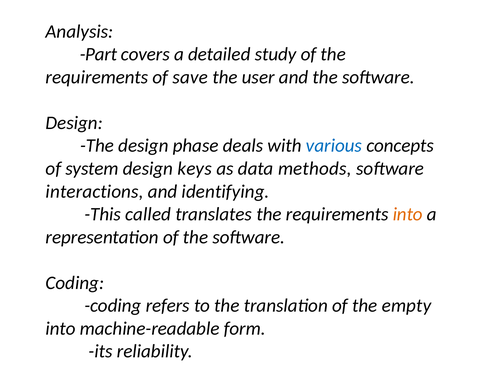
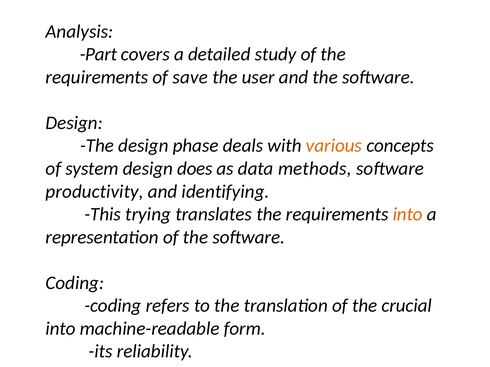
various colour: blue -> orange
keys: keys -> does
interactions: interactions -> productivity
called: called -> trying
empty: empty -> crucial
